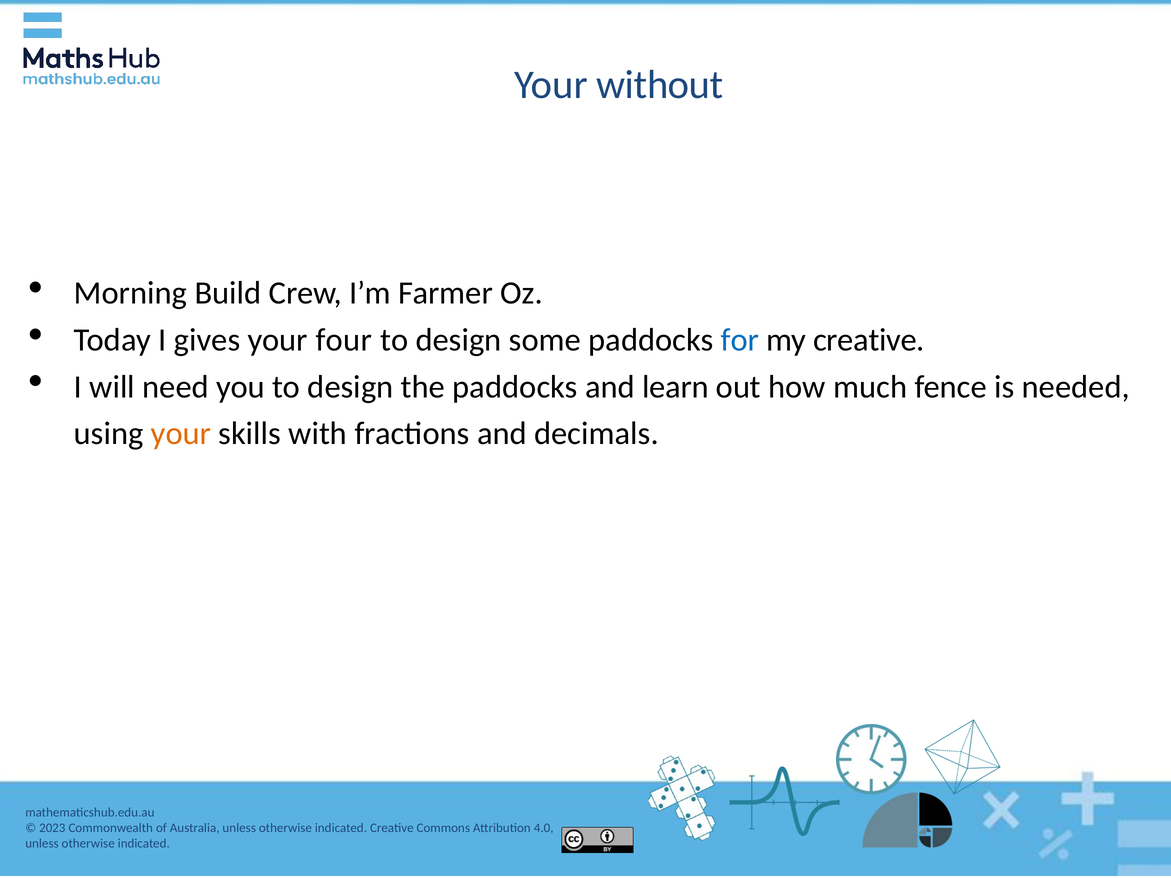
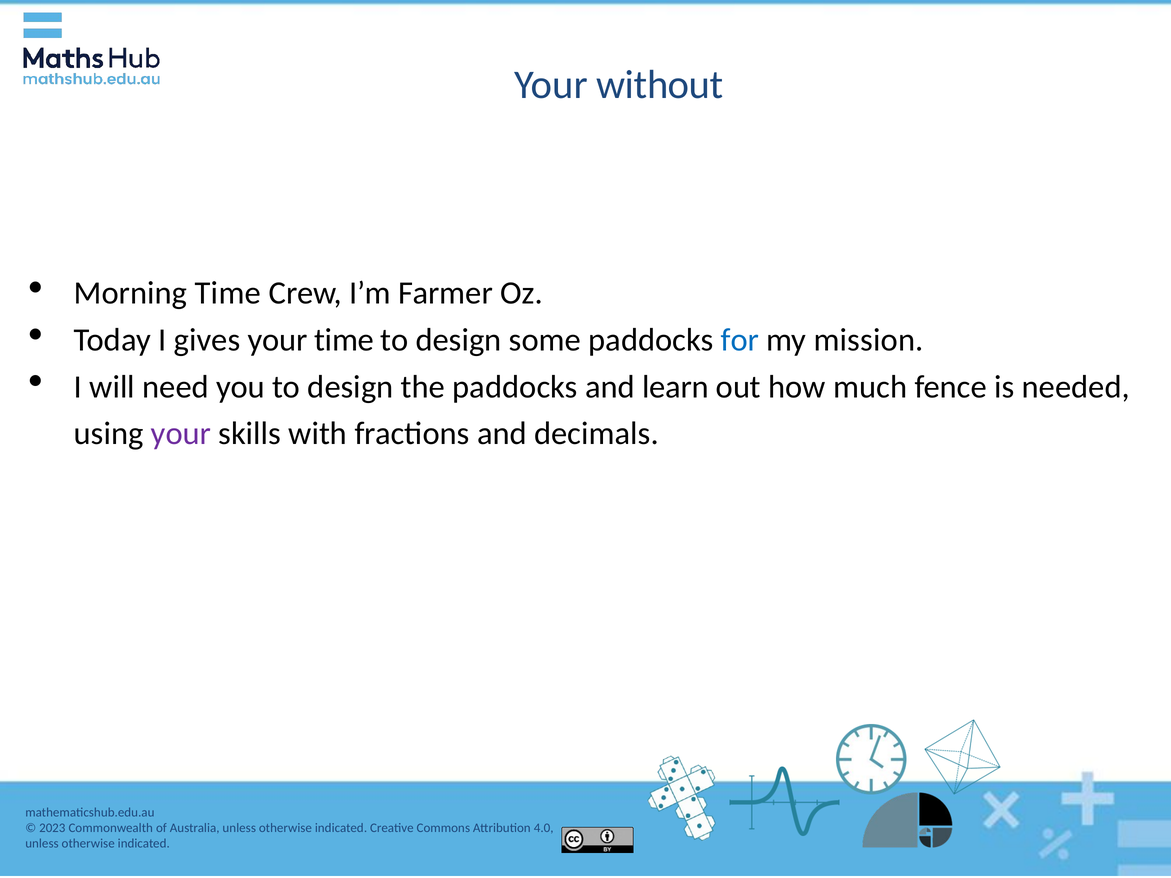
Morning Build: Build -> Time
your four: four -> time
my creative: creative -> mission
your at (181, 434) colour: orange -> purple
